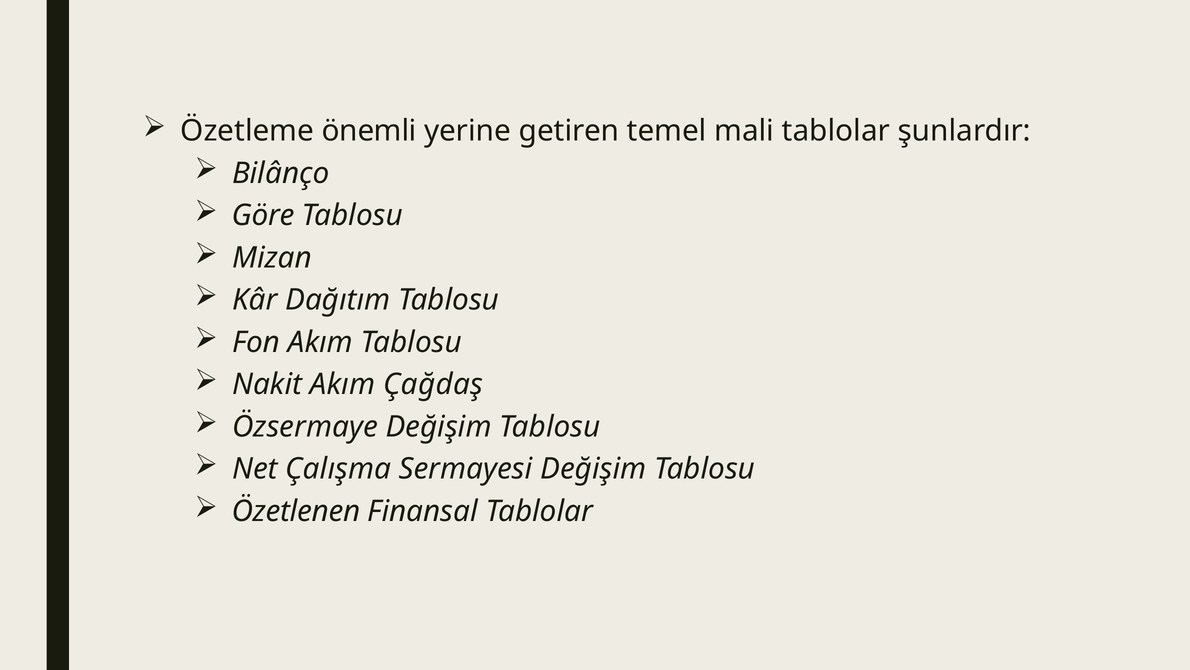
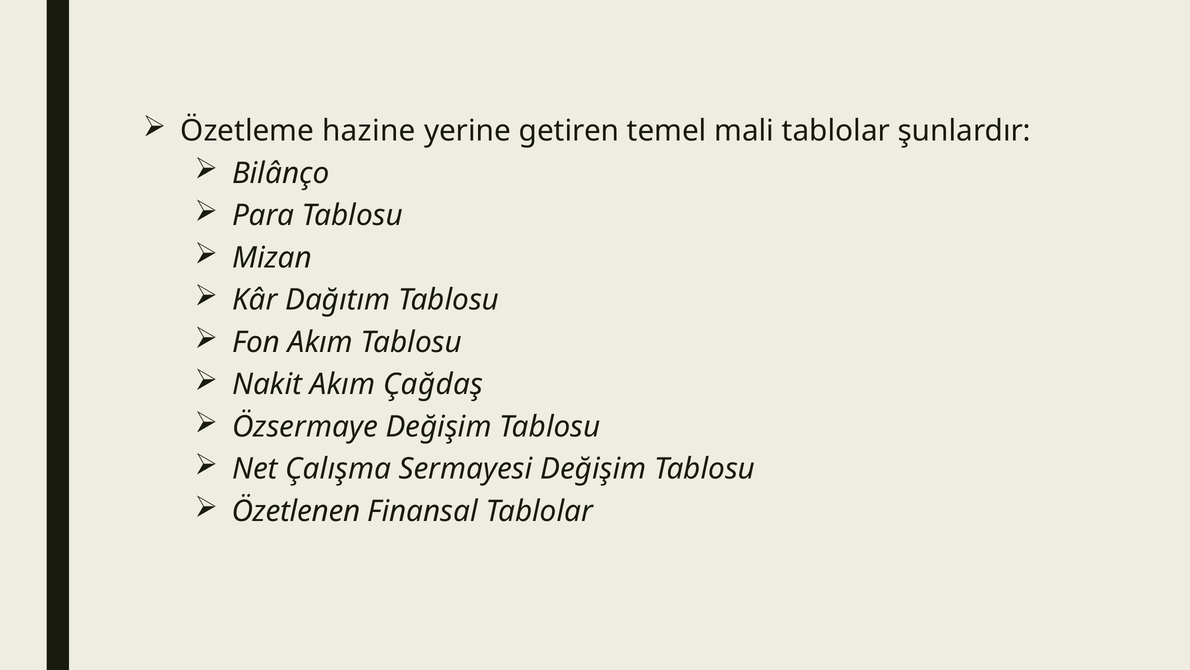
önemli: önemli -> hazine
Göre: Göre -> Para
